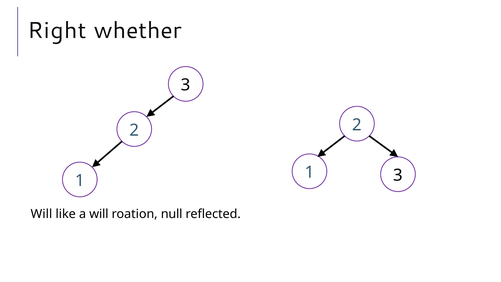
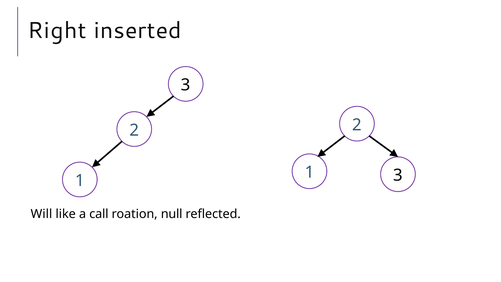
whether: whether -> inserted
a will: will -> call
